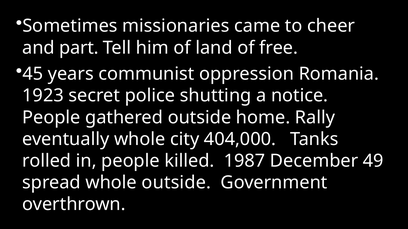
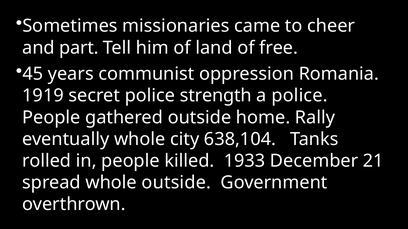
1923: 1923 -> 1919
shutting: shutting -> strength
a notice: notice -> police
404,000: 404,000 -> 638,104
1987: 1987 -> 1933
49: 49 -> 21
